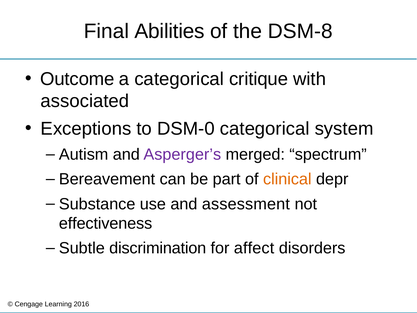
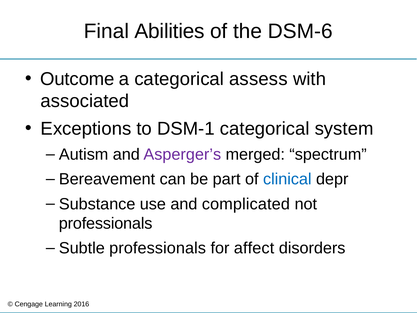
DSM-8: DSM-8 -> DSM-6
critique: critique -> assess
DSM-0: DSM-0 -> DSM-1
clinical colour: orange -> blue
assessment: assessment -> complicated
effectiveness at (106, 223): effectiveness -> professionals
Subtle discrimination: discrimination -> professionals
